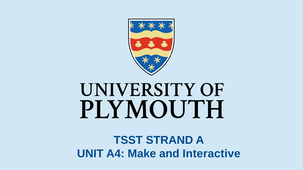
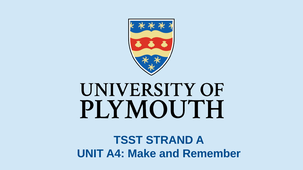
Interactive: Interactive -> Remember
